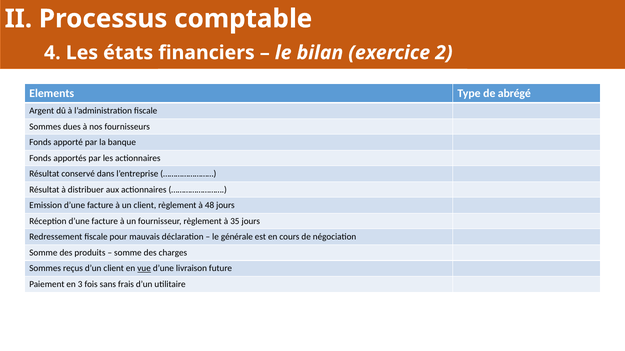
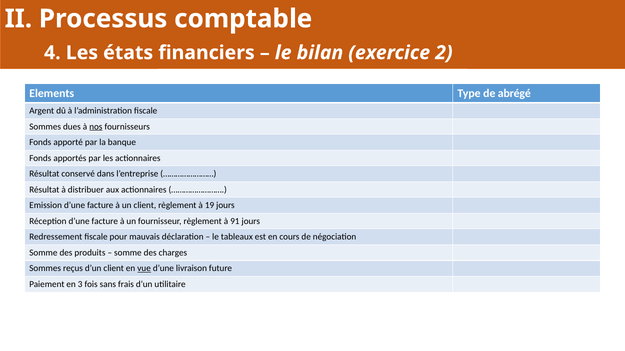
nos underline: none -> present
48: 48 -> 19
35: 35 -> 91
générale: générale -> tableaux
